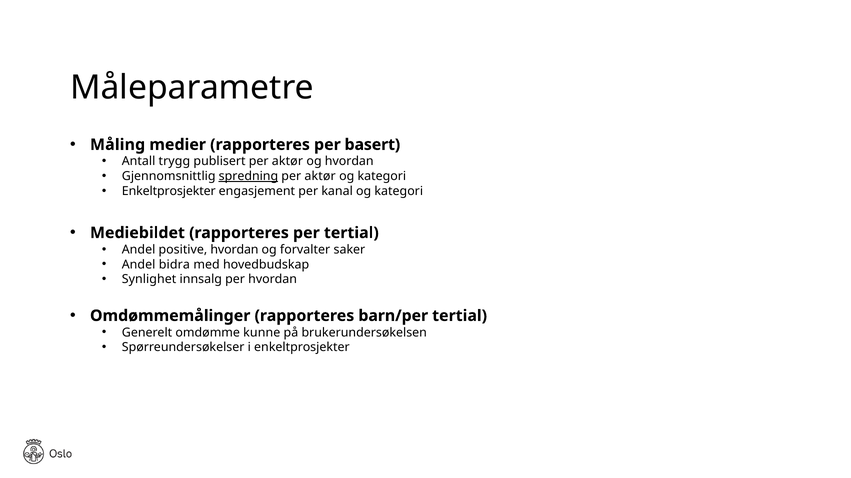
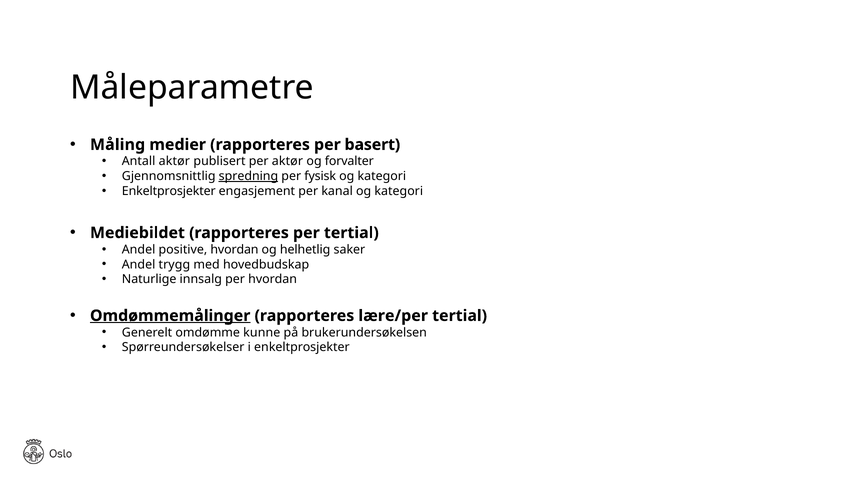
Antall trygg: trygg -> aktør
og hvordan: hvordan -> forvalter
aktør at (320, 177): aktør -> fysisk
forvalter: forvalter -> helhetlig
bidra: bidra -> trygg
Synlighet: Synlighet -> Naturlige
Omdømmemålinger underline: none -> present
barn/per: barn/per -> lære/per
